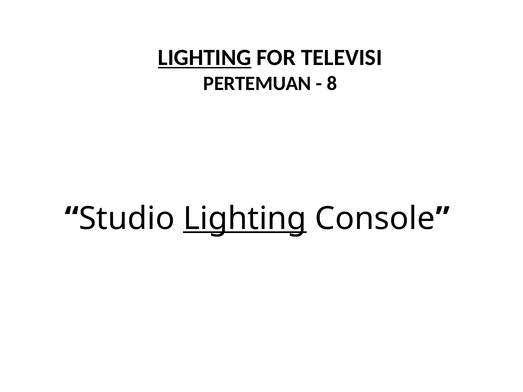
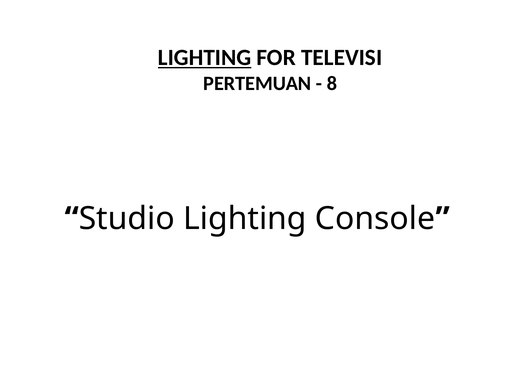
Lighting at (245, 219) underline: present -> none
